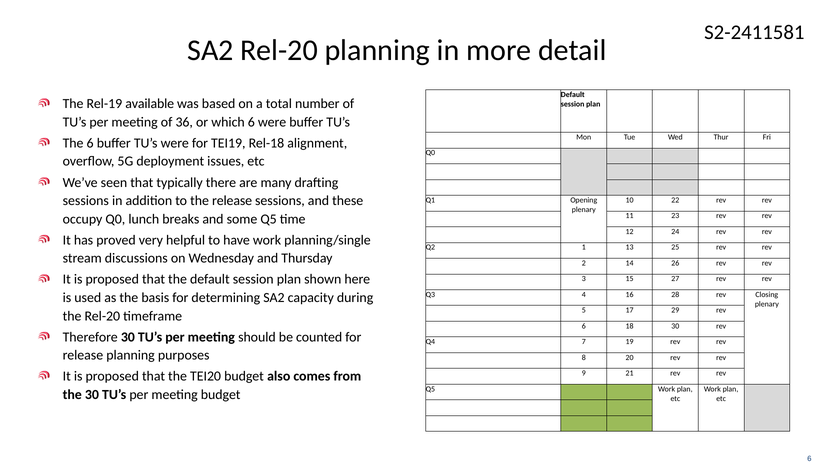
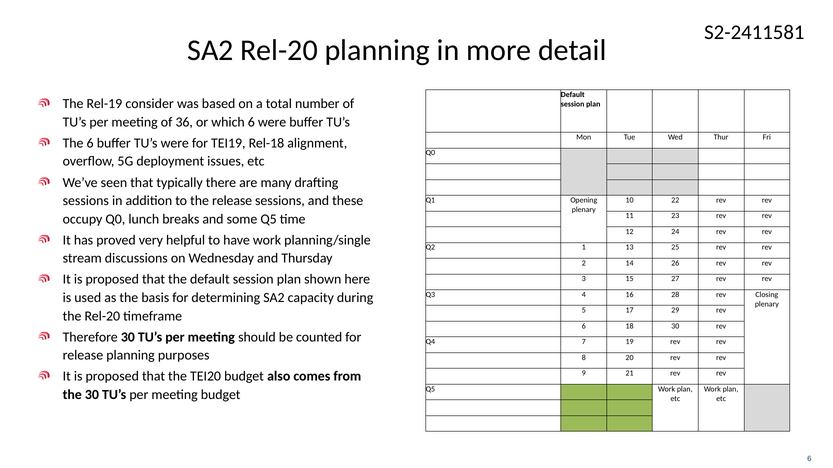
available: available -> consider
